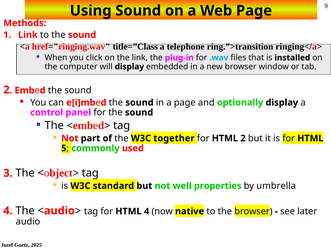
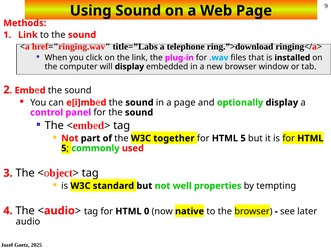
title=”Class: title=”Class -> title=”Labs
ring.”>transition: ring.”>transition -> ring.”>download
2 at (243, 138): 2 -> 5
umbrella: umbrella -> tempting
HTML 4: 4 -> 0
